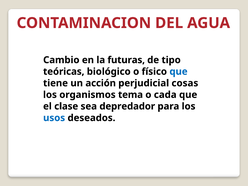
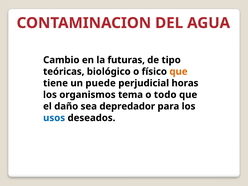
que at (179, 72) colour: blue -> orange
acción: acción -> puede
cosas: cosas -> horas
cada: cada -> todo
clase: clase -> daño
